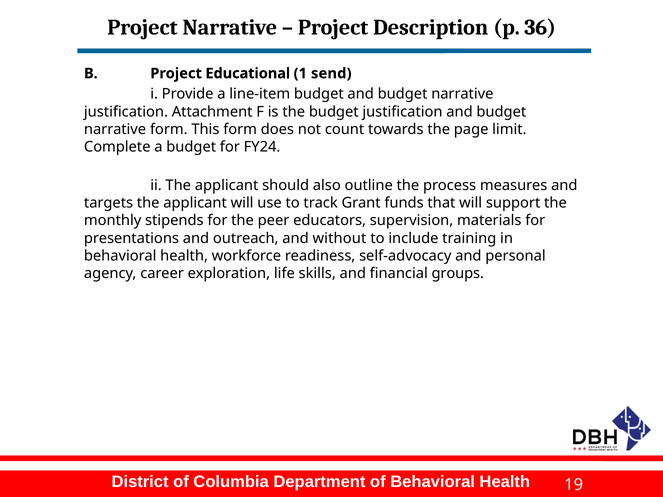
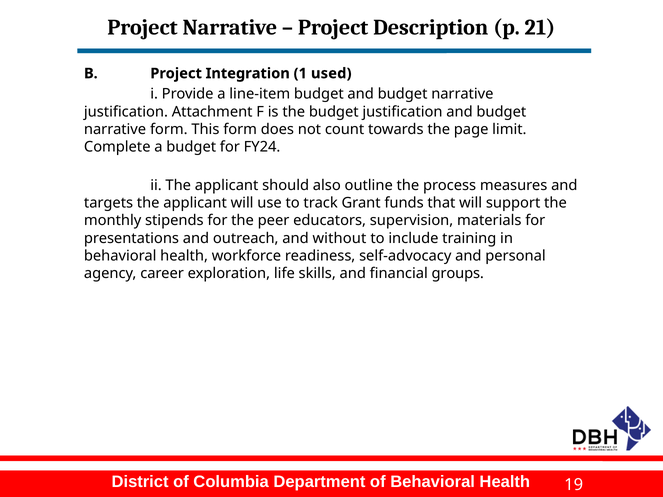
36: 36 -> 21
Educational: Educational -> Integration
send: send -> used
